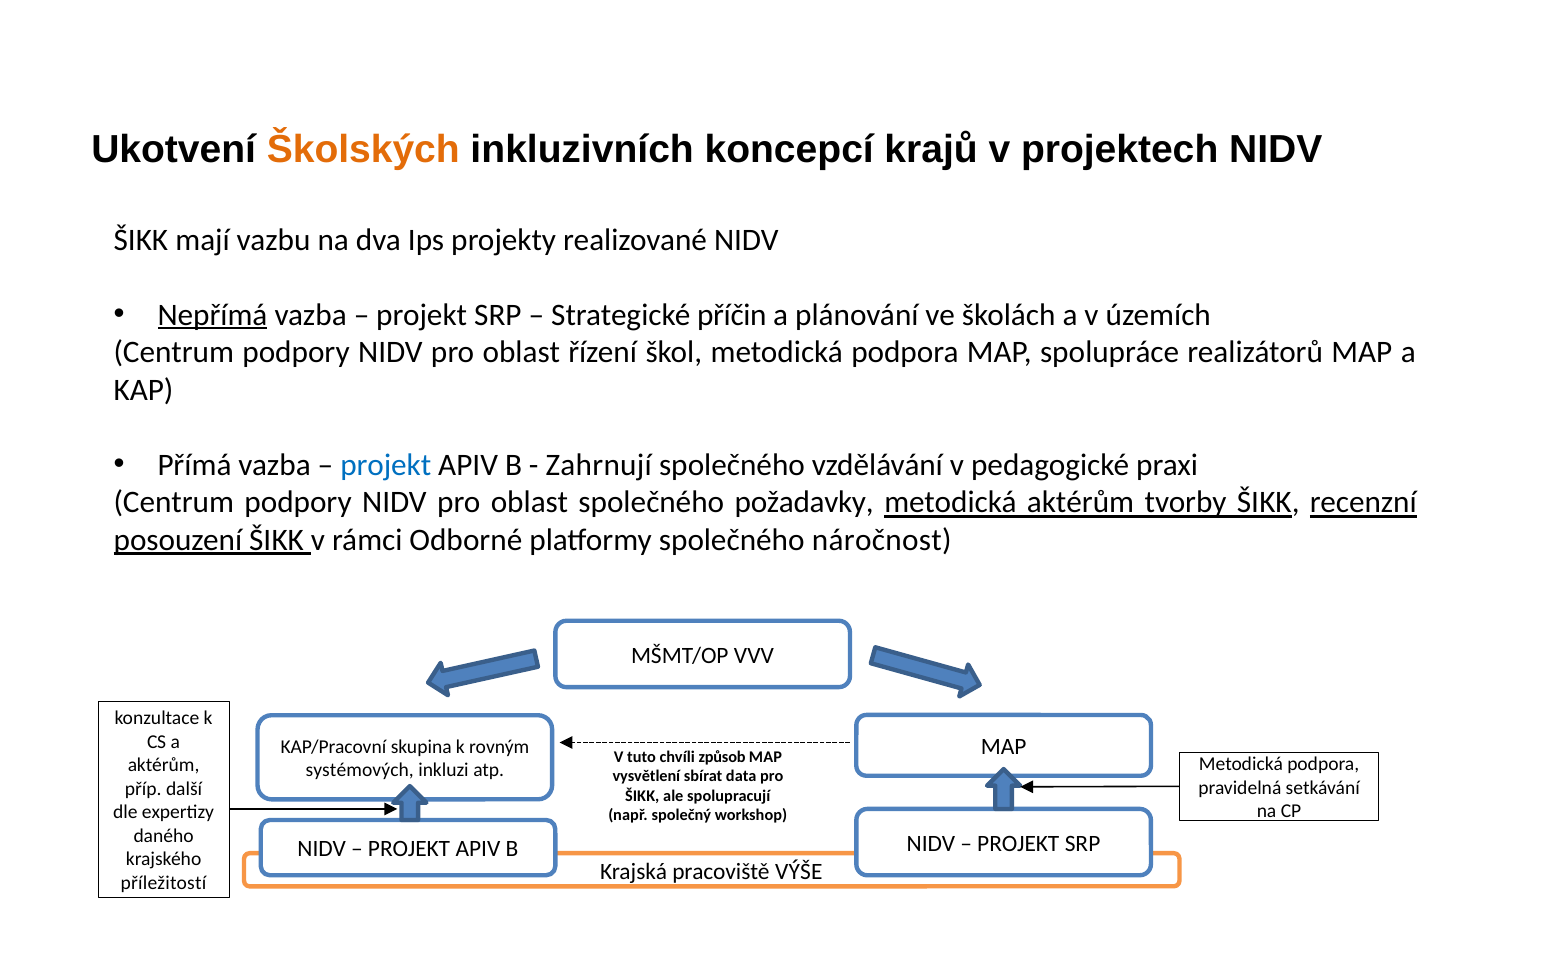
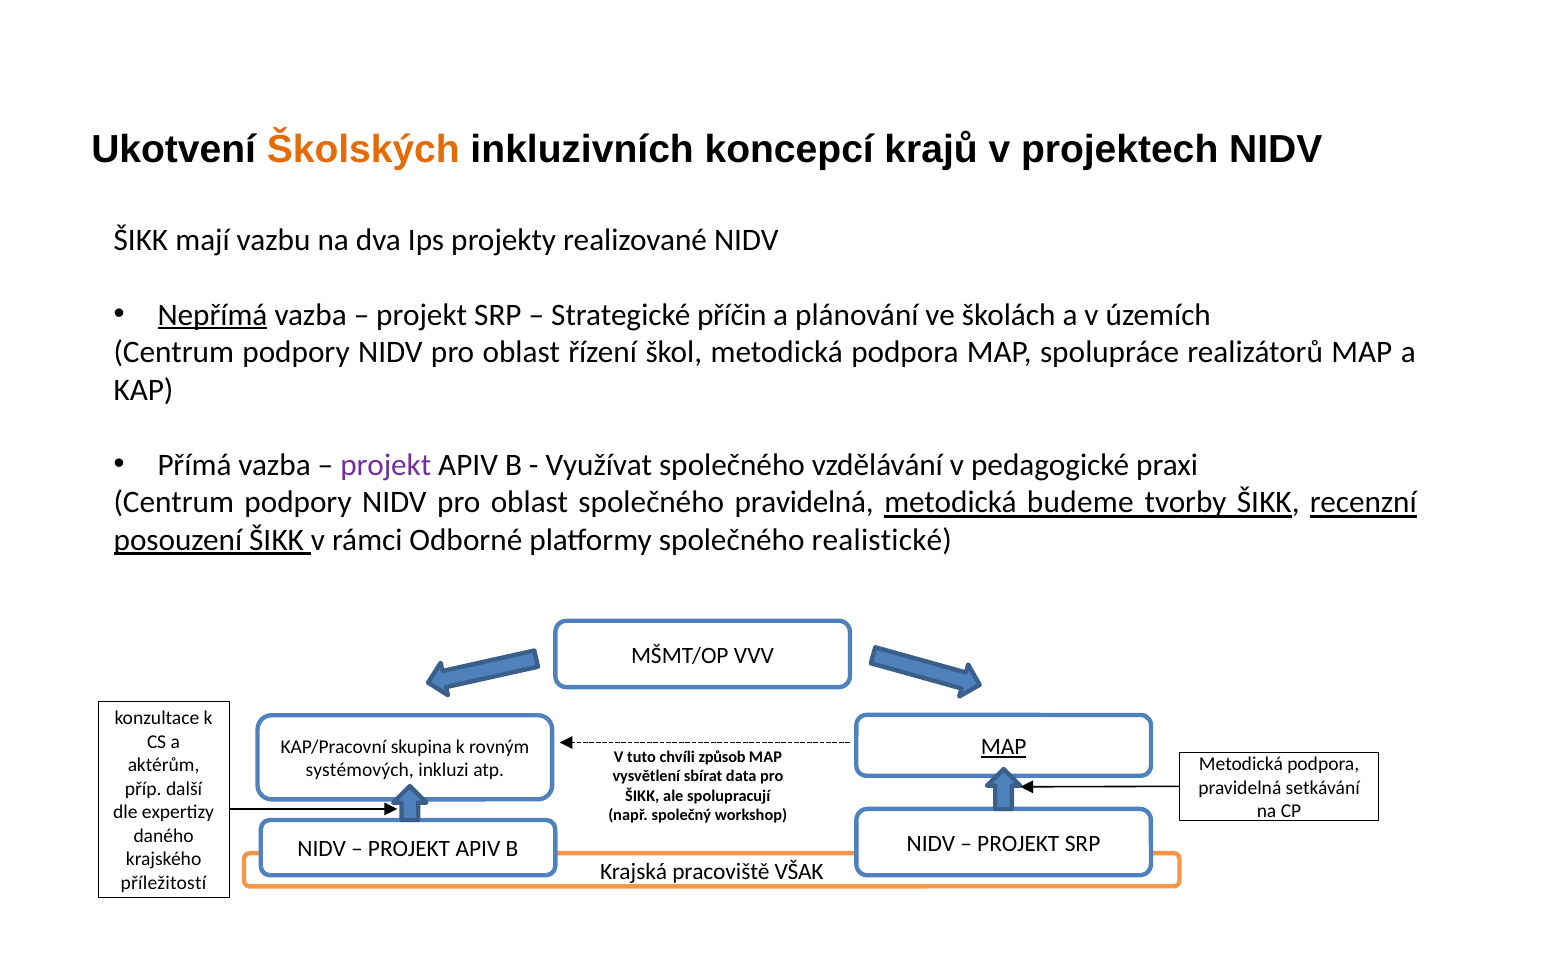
projekt at (386, 465) colour: blue -> purple
Zahrnují: Zahrnují -> Využívat
společného požadavky: požadavky -> pravidelná
metodická aktérům: aktérům -> budeme
náročnost: náročnost -> realistické
MAP at (1004, 747) underline: none -> present
VÝŠE: VÝŠE -> VŠAK
